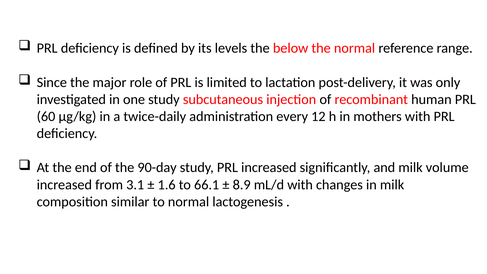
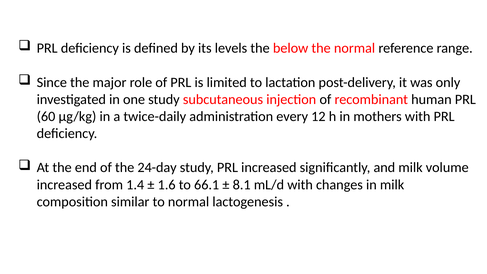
90-day: 90-day -> 24-day
3.1: 3.1 -> 1.4
8.9: 8.9 -> 8.1
